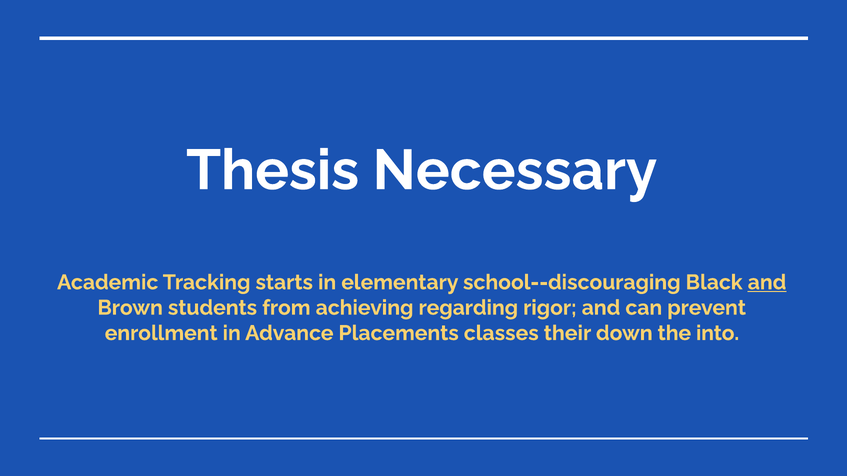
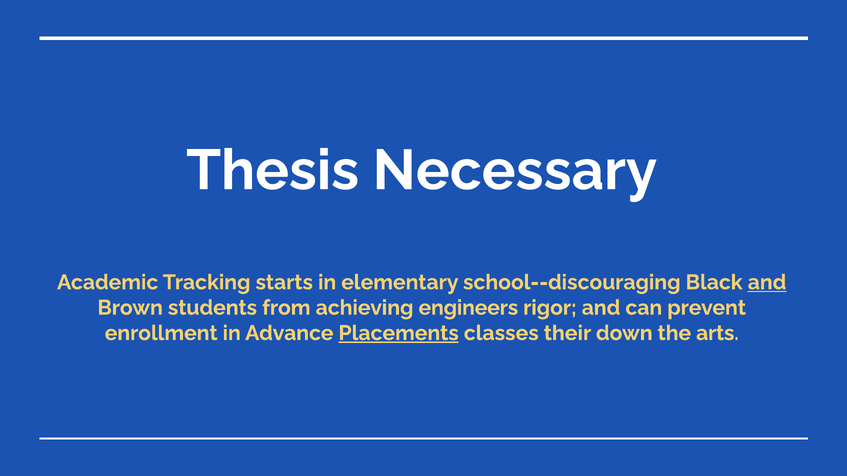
regarding: regarding -> engineers
Placements underline: none -> present
into: into -> arts
